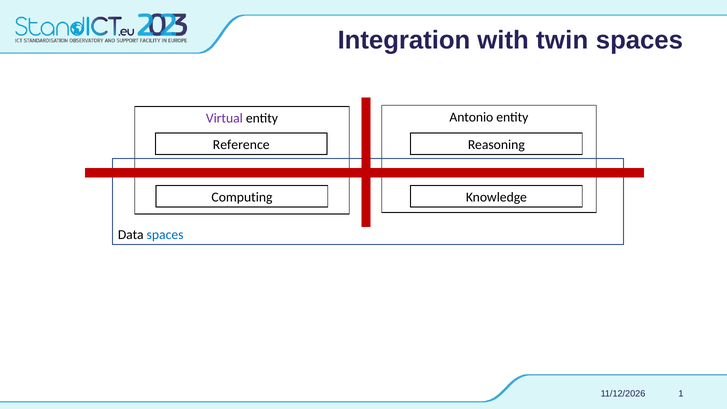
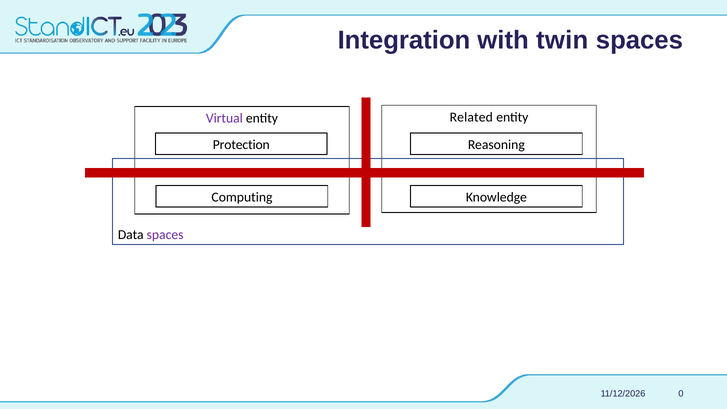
Antonio: Antonio -> Related
Reference: Reference -> Protection
spaces at (165, 234) colour: blue -> purple
1: 1 -> 0
